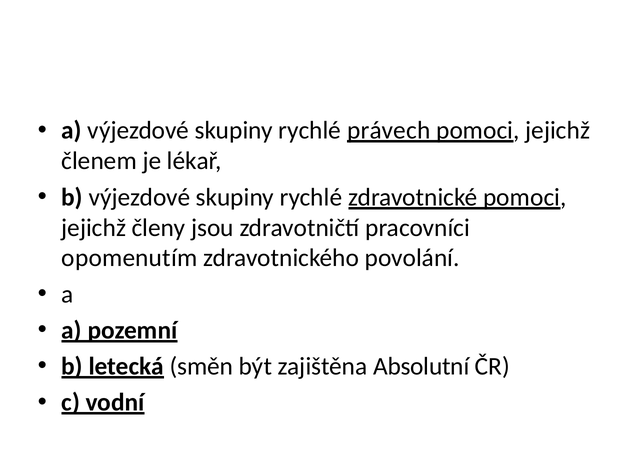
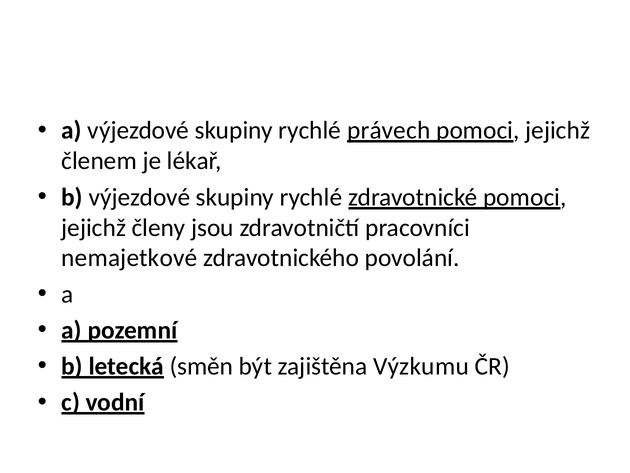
opomenutím: opomenutím -> nemajetkové
Absolutní: Absolutní -> Výzkumu
